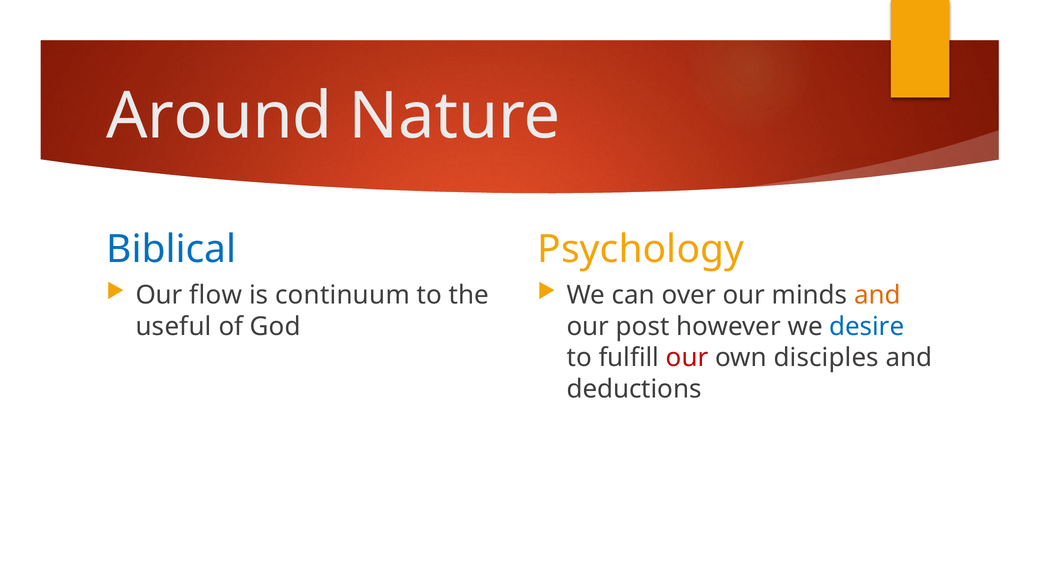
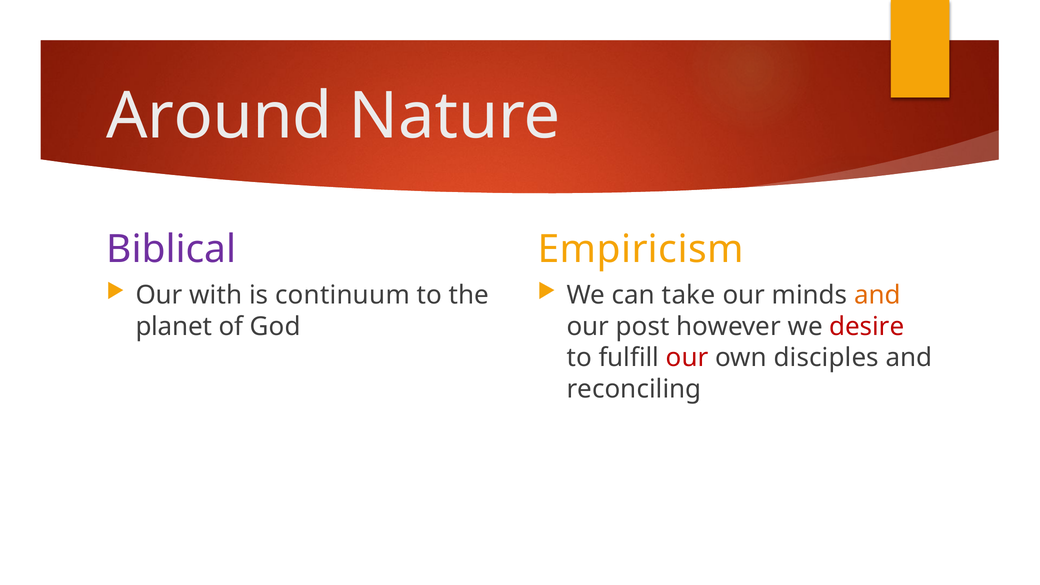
Biblical colour: blue -> purple
Psychology: Psychology -> Empiricism
flow: flow -> with
over: over -> take
useful: useful -> planet
desire colour: blue -> red
deductions: deductions -> reconciling
